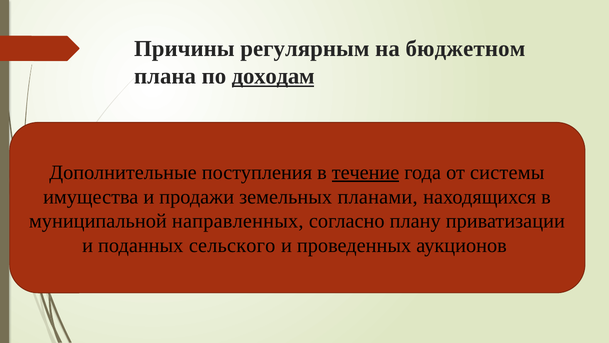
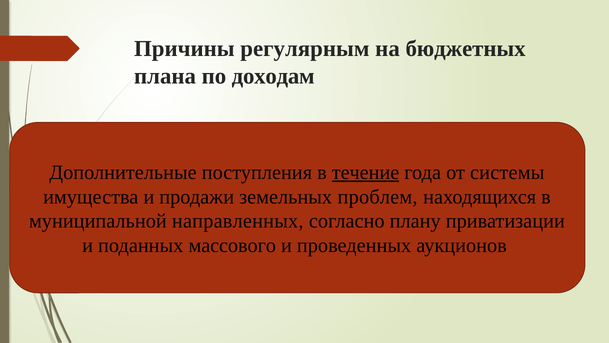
бюджетном: бюджетном -> бюджетных
доходам underline: present -> none
планами: планами -> проблем
сельского: сельского -> массового
